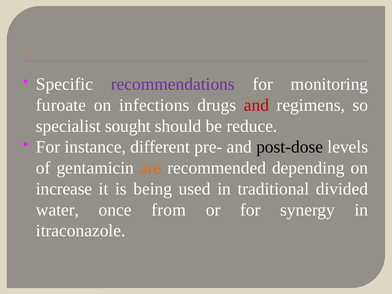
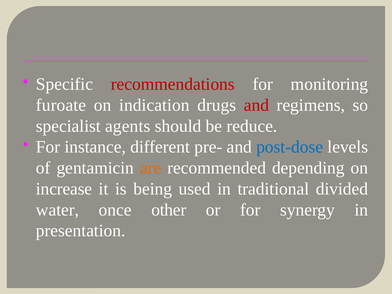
recommendations colour: purple -> red
infections: infections -> indication
sought: sought -> agents
post-dose colour: black -> blue
from: from -> other
itraconazole: itraconazole -> presentation
